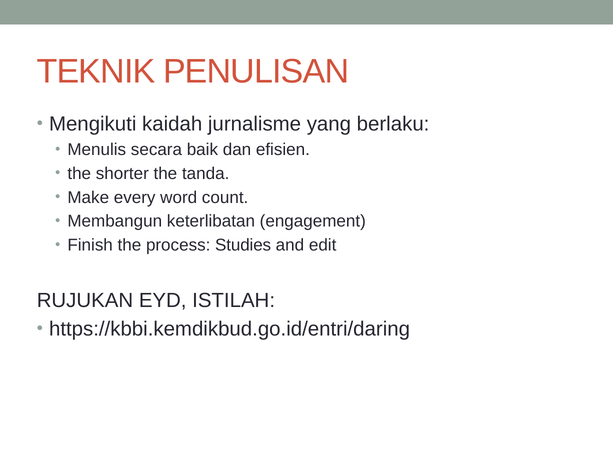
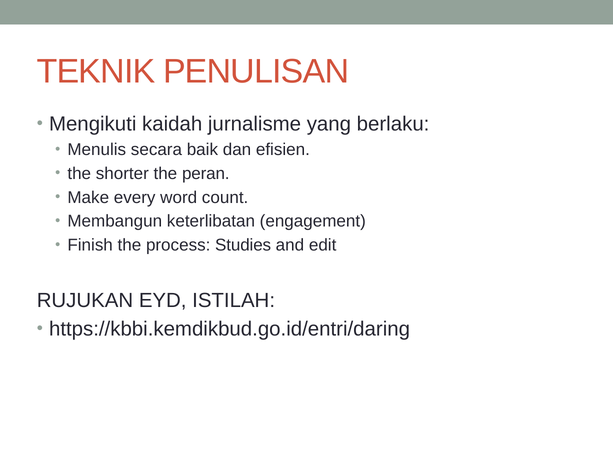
tanda: tanda -> peran
